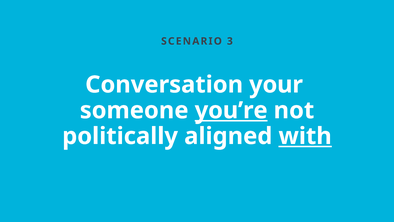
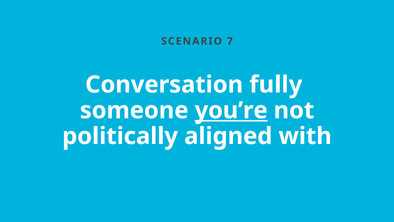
3: 3 -> 7
your: your -> fully
with underline: present -> none
